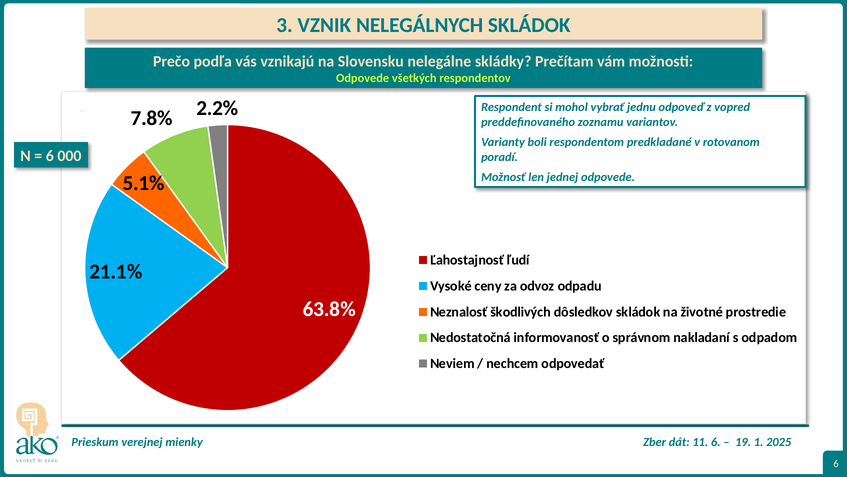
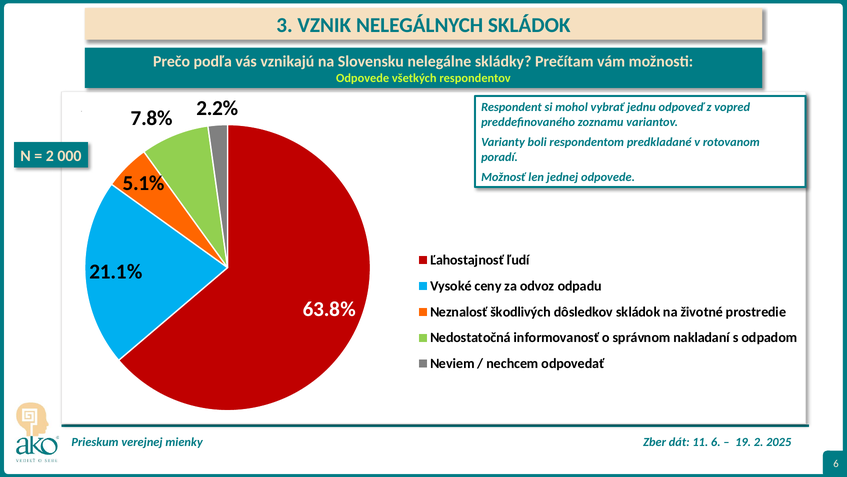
6 at (50, 156): 6 -> 2
1 at (759, 442): 1 -> 2
